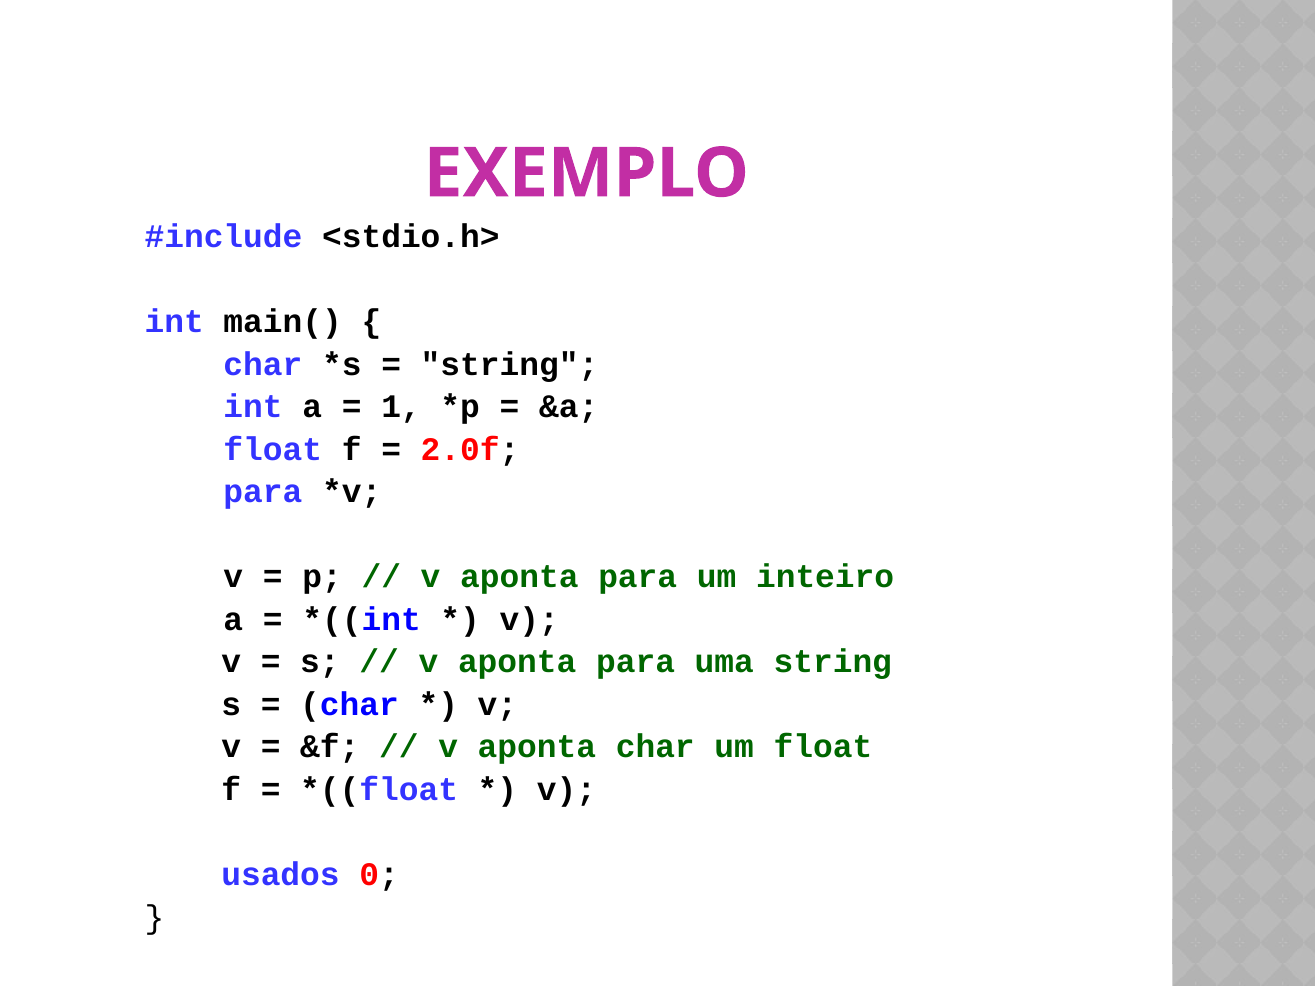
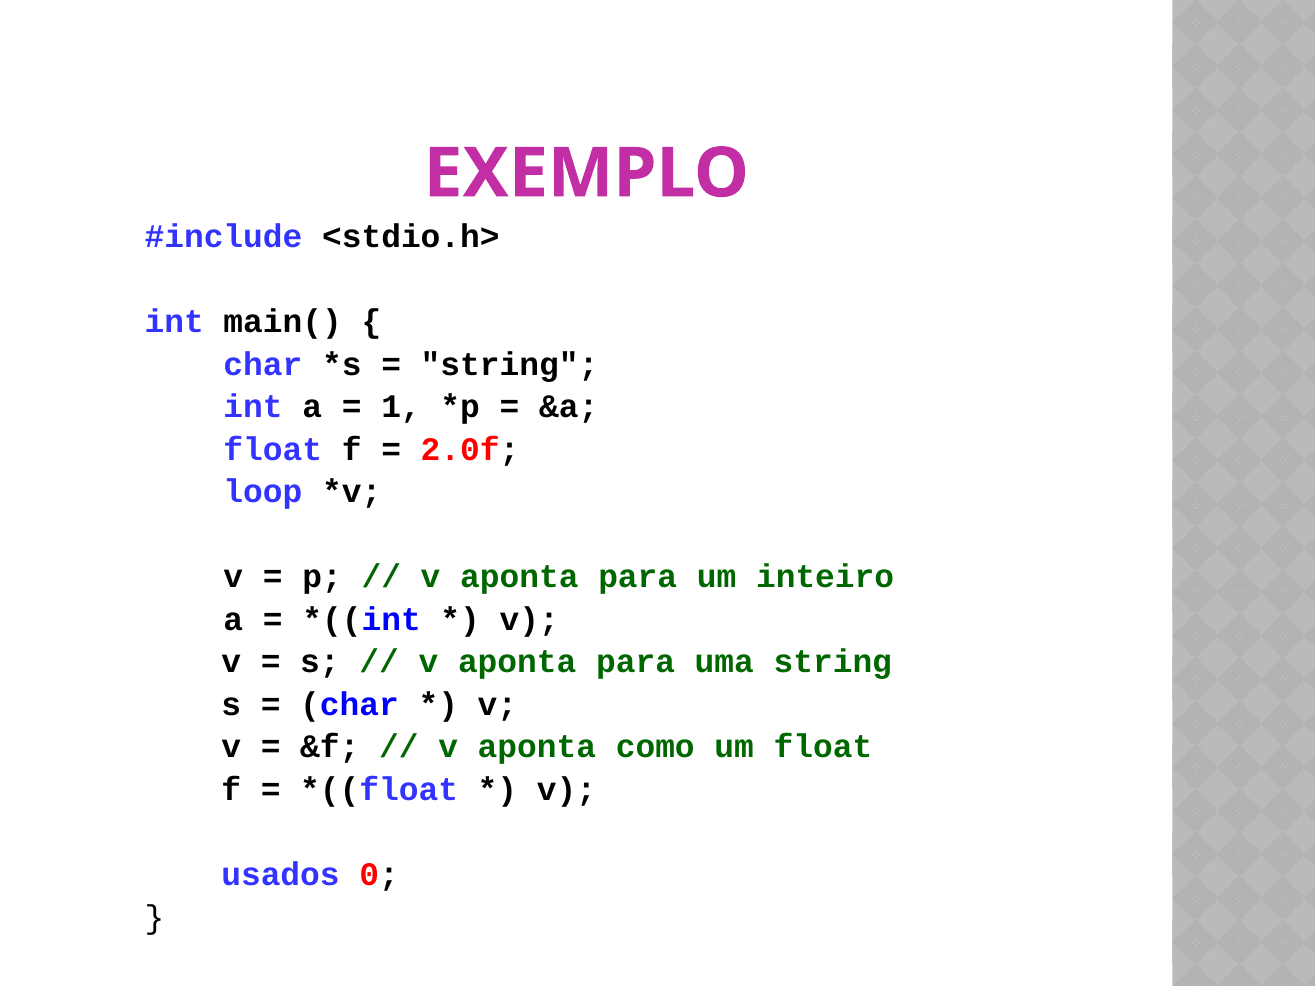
para at (263, 492): para -> loop
aponta char: char -> como
